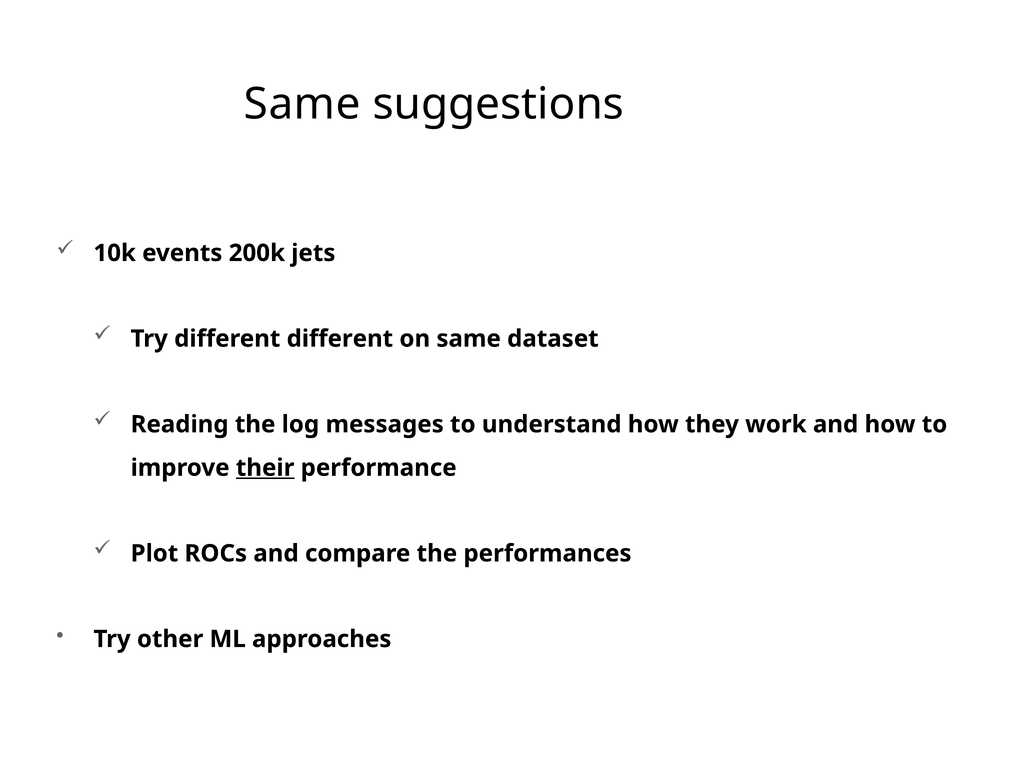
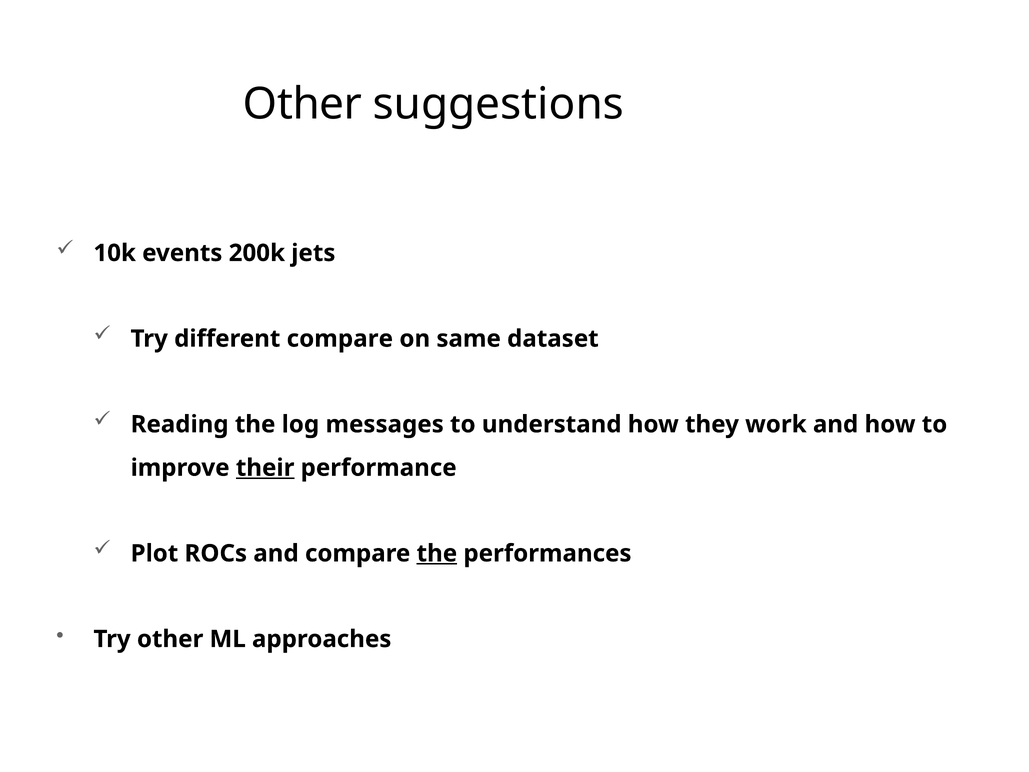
Same at (302, 104): Same -> Other
different different: different -> compare
the at (437, 553) underline: none -> present
